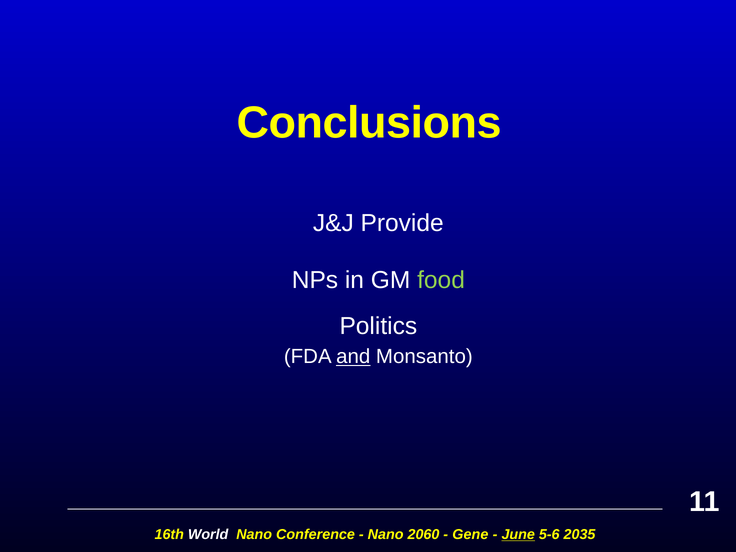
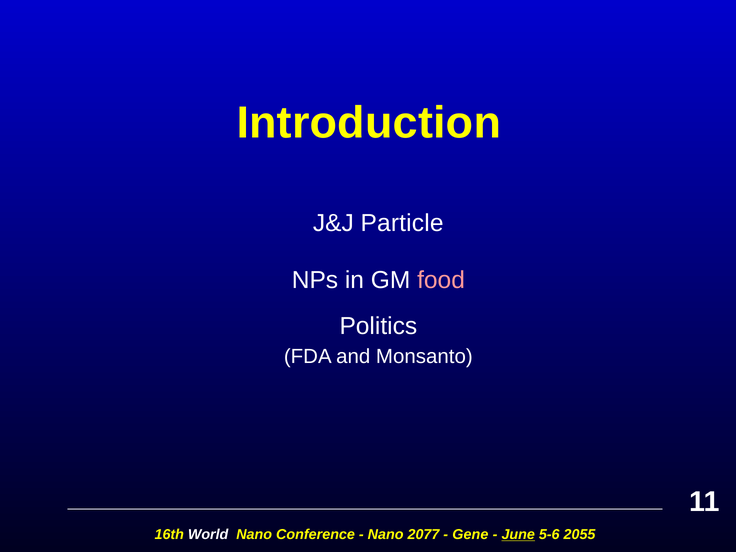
Conclusions: Conclusions -> Introduction
Provide: Provide -> Particle
food colour: light green -> pink
and underline: present -> none
2060: 2060 -> 2077
2035: 2035 -> 2055
